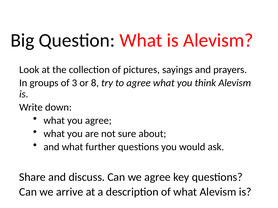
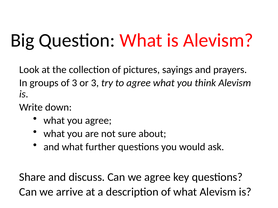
or 8: 8 -> 3
